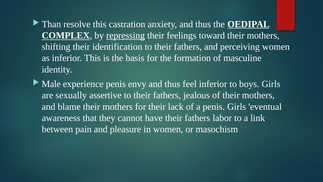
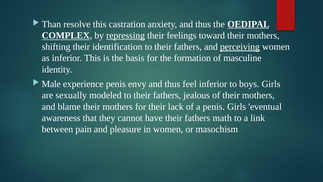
perceiving underline: none -> present
assertive: assertive -> modeled
labor: labor -> math
